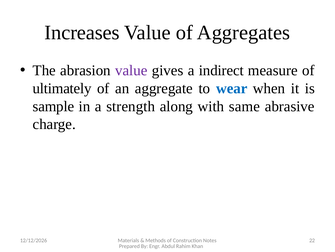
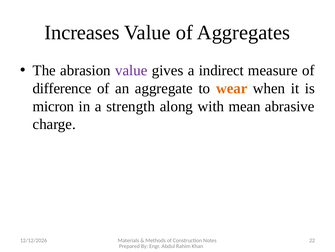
ultimately: ultimately -> difference
wear colour: blue -> orange
sample: sample -> micron
same: same -> mean
